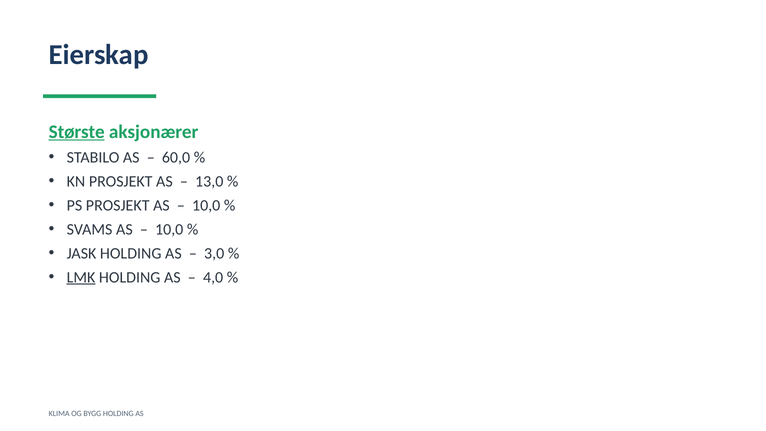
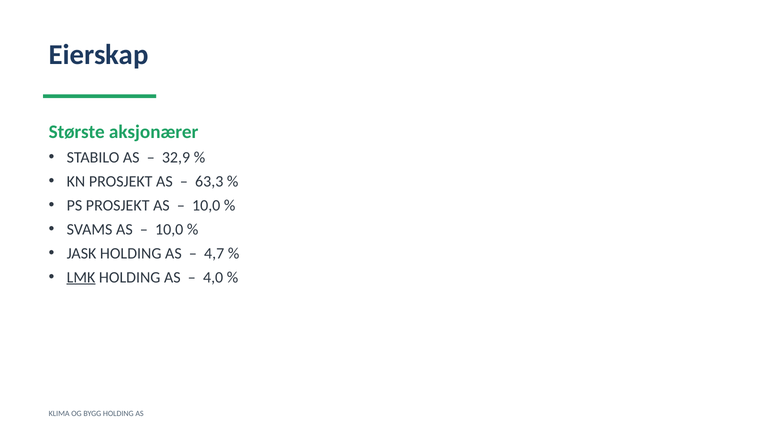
Største underline: present -> none
60,0: 60,0 -> 32,9
13,0: 13,0 -> 63,3
3,0: 3,0 -> 4,7
